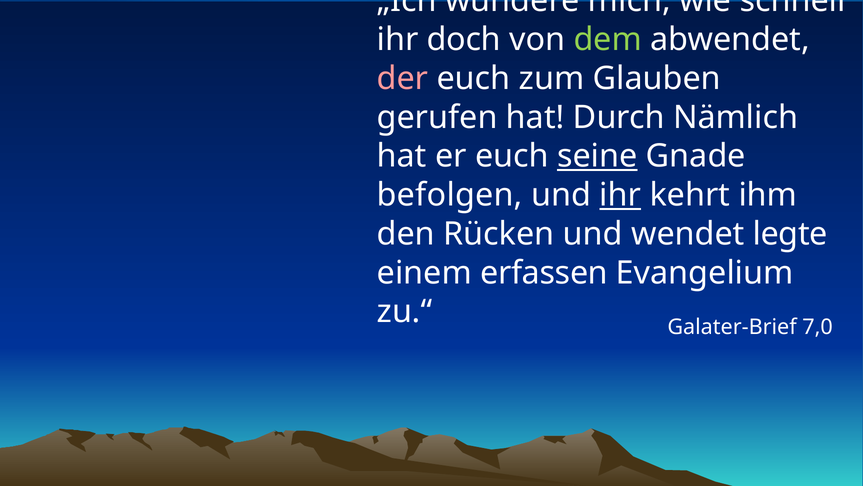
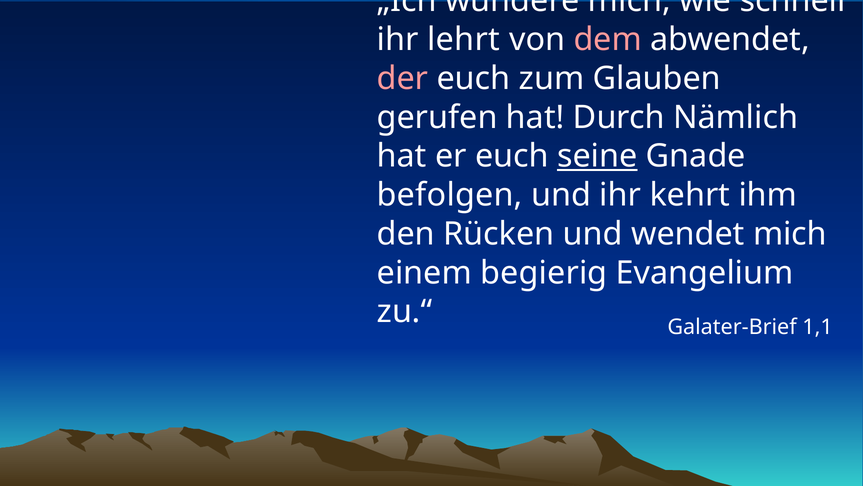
doch: doch -> lehrt
dem colour: light green -> pink
ihr at (620, 195) underline: present -> none
wendet legte: legte -> mich
erfassen: erfassen -> begierig
7,0: 7,0 -> 1,1
